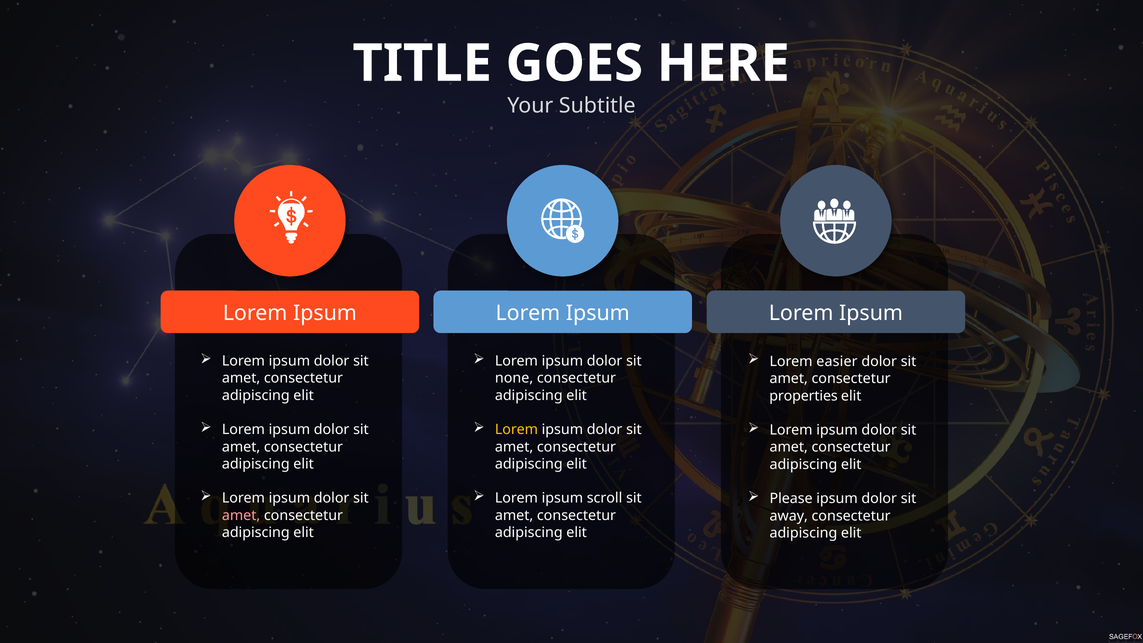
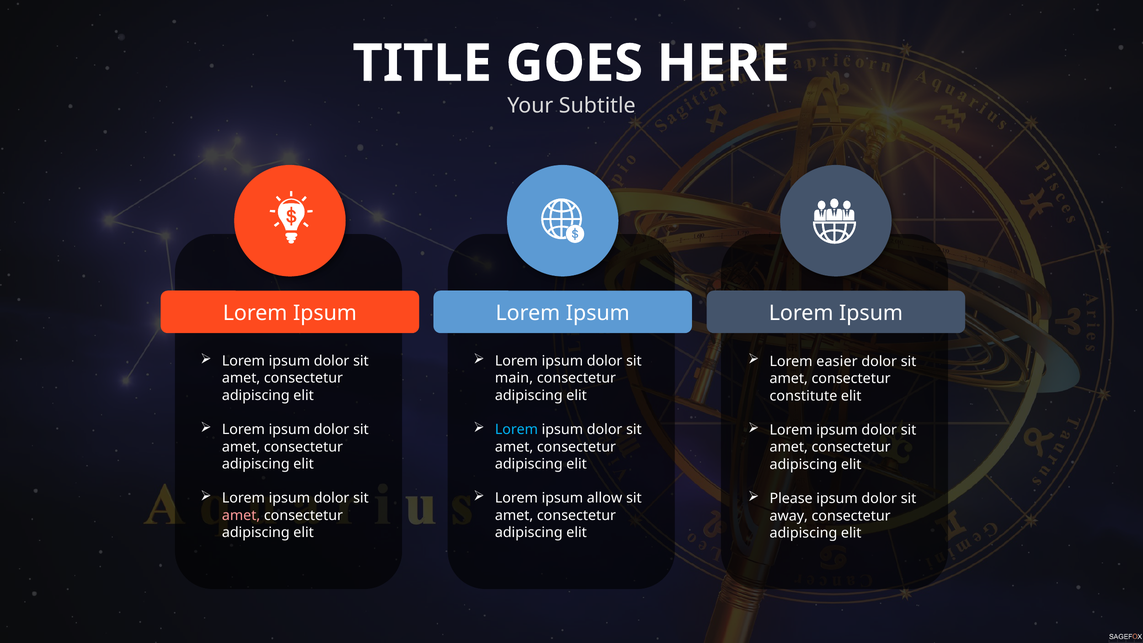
none: none -> main
properties: properties -> constitute
Lorem at (516, 430) colour: yellow -> light blue
scroll: scroll -> allow
